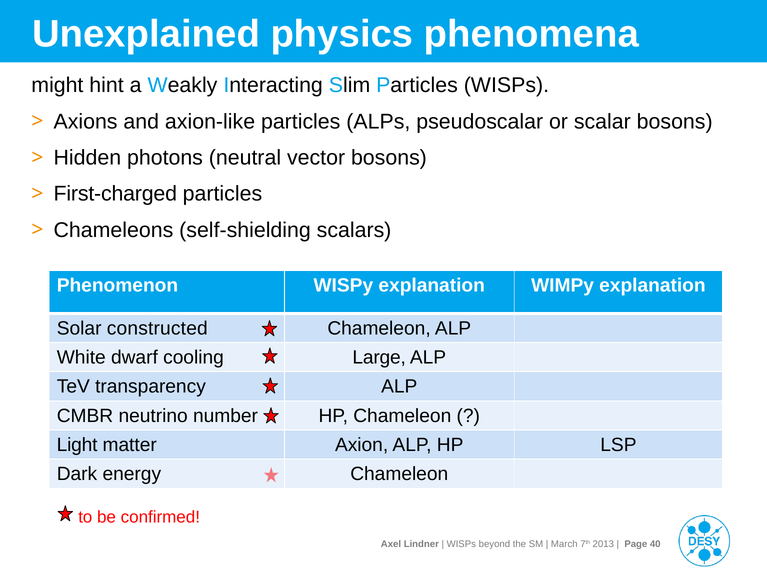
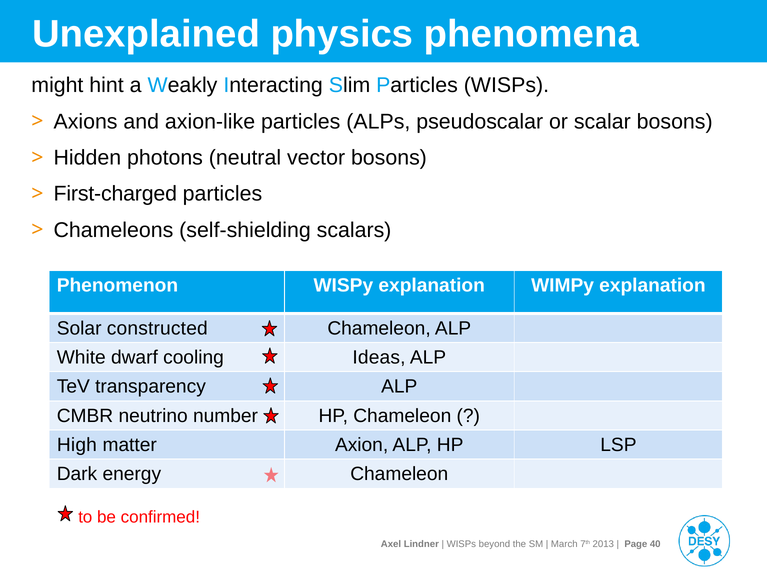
Large: Large -> Ideas
Light: Light -> High
